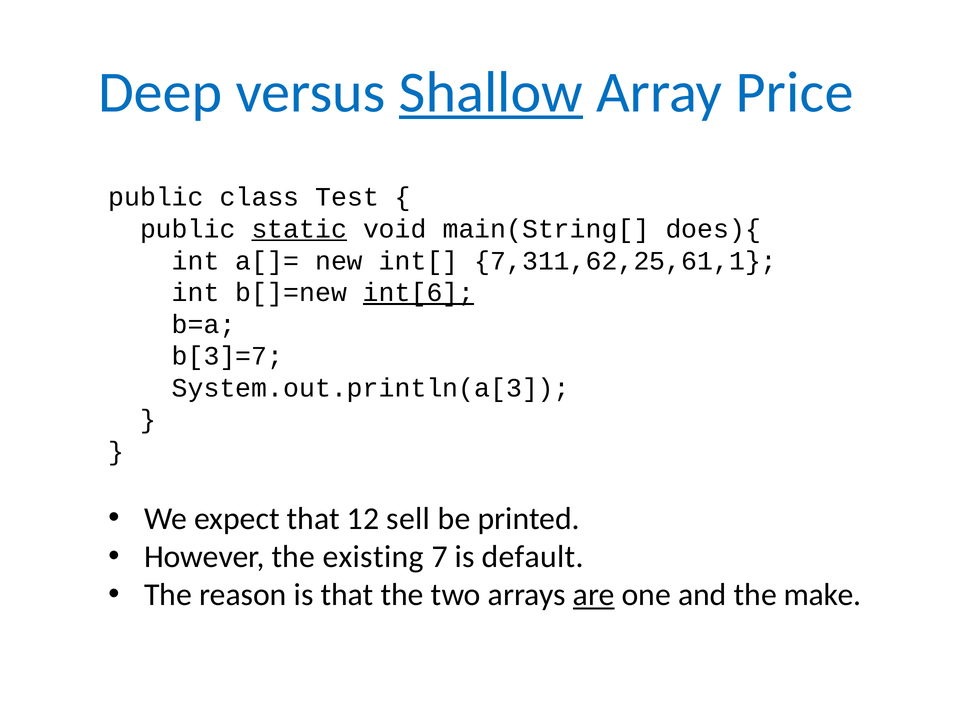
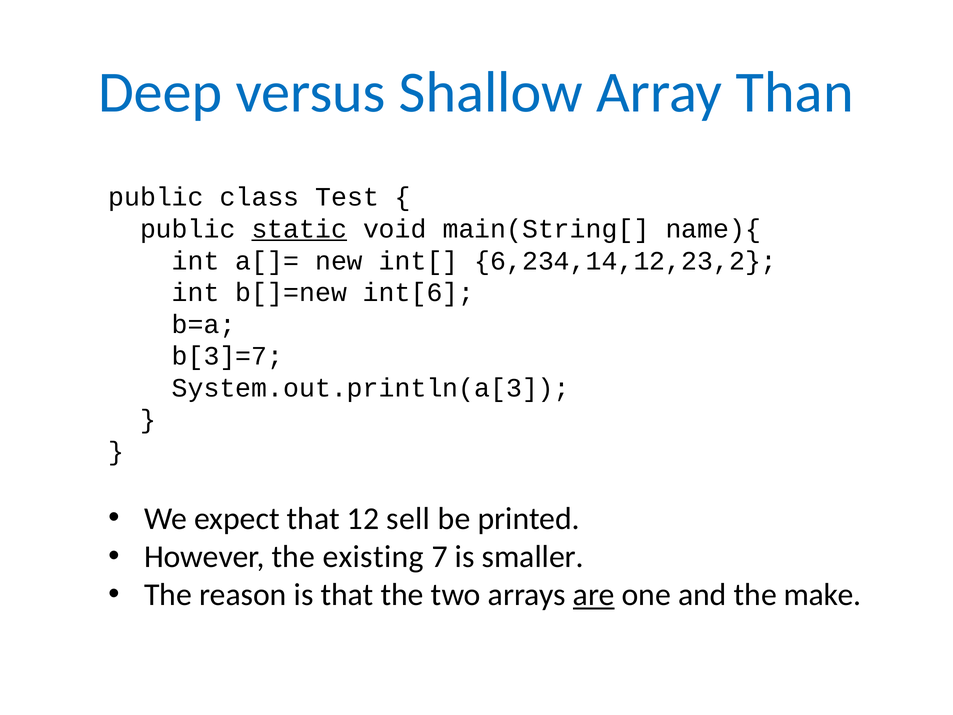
Shallow underline: present -> none
Price: Price -> Than
does){: does){ -> name){
7,311,62,25,61,1: 7,311,62,25,61,1 -> 6,234,14,12,23,2
int[6 underline: present -> none
default: default -> smaller
